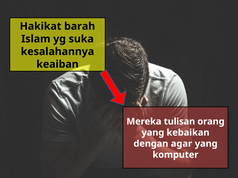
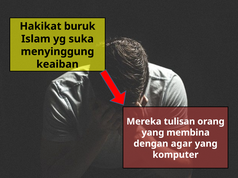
barah: barah -> buruk
kesalahannya: kesalahannya -> menyinggung
kebaikan: kebaikan -> membina
